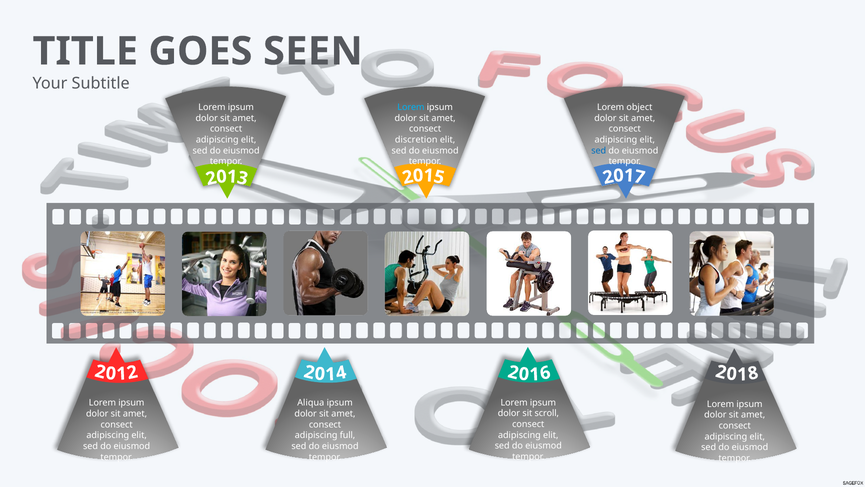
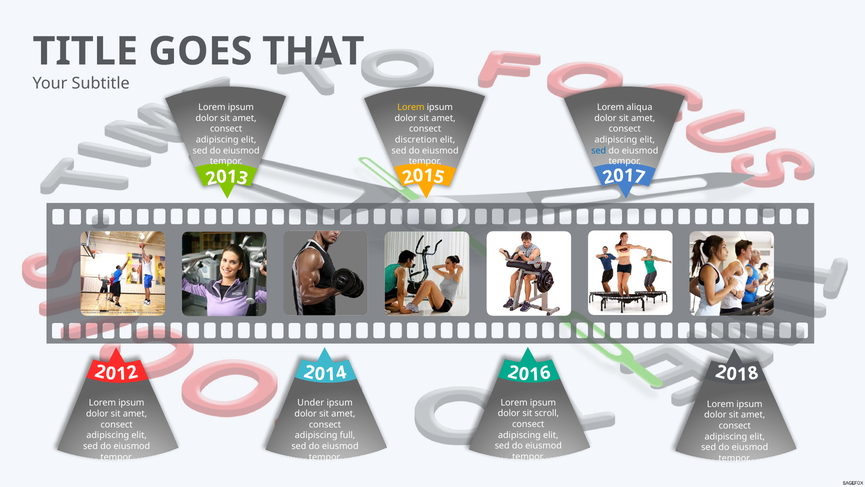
SEEN: SEEN -> THAT
Lorem at (411, 107) colour: light blue -> yellow
object: object -> aliqua
Aliqua: Aliqua -> Under
